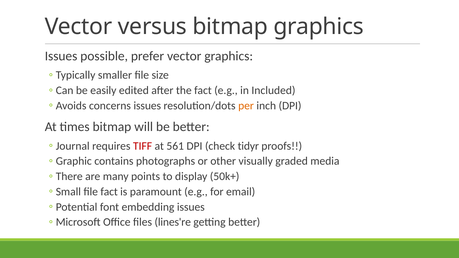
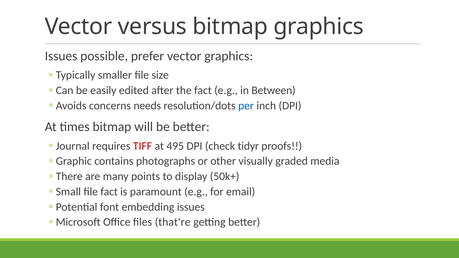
Included: Included -> Between
concerns issues: issues -> needs
per colour: orange -> blue
561: 561 -> 495
lines're: lines're -> that're
